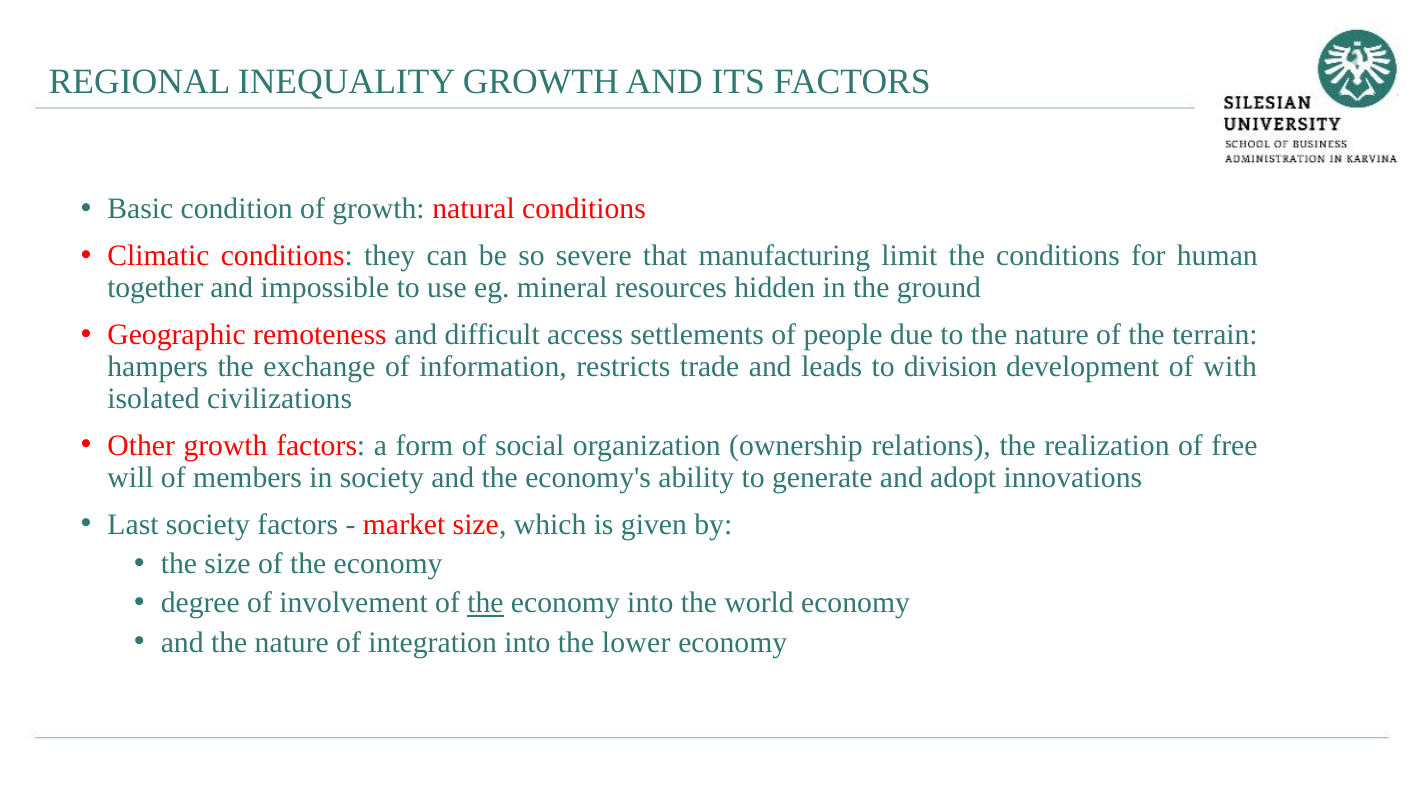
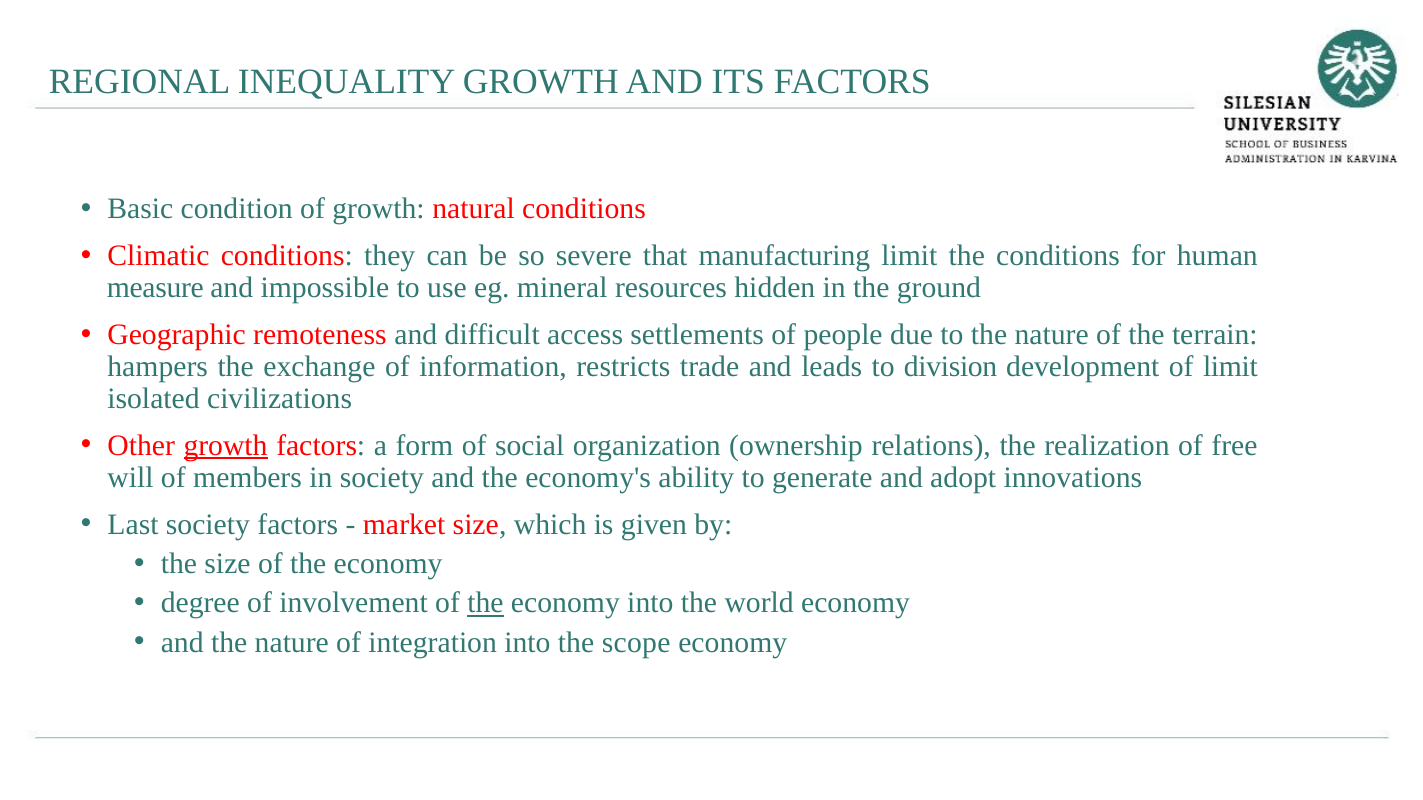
together: together -> measure
of with: with -> limit
growth at (226, 446) underline: none -> present
lower: lower -> scope
